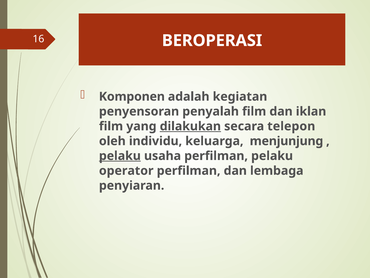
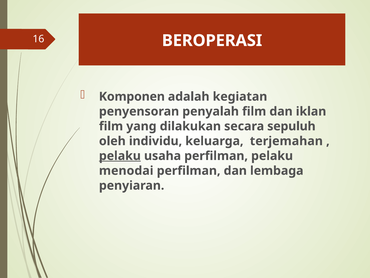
dilakukan underline: present -> none
telepon: telepon -> sepuluh
menjunjung: menjunjung -> terjemahan
operator: operator -> menodai
